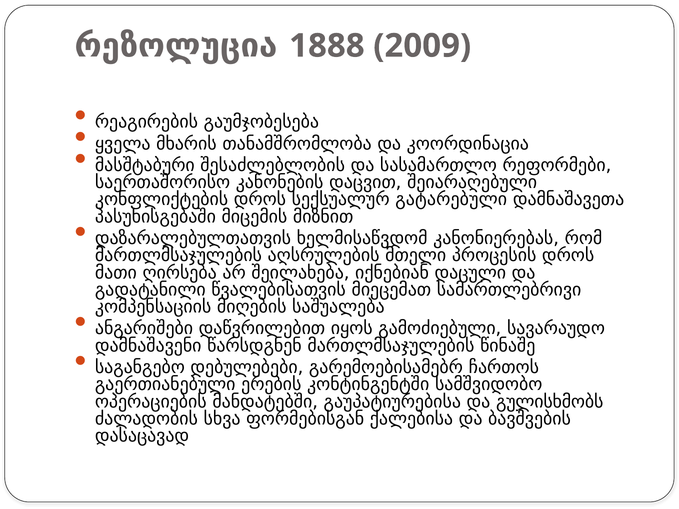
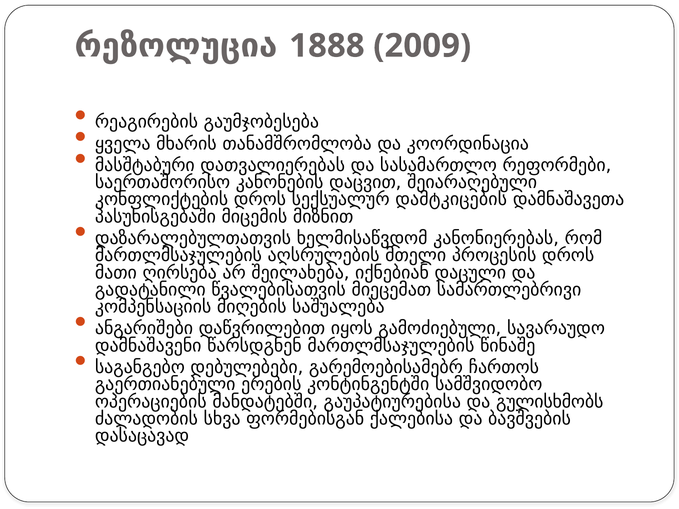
შესაძლებლობის: შესაძლებლობის -> დათვალიერებას
გატარებული: გატარებული -> დამტკიცების
